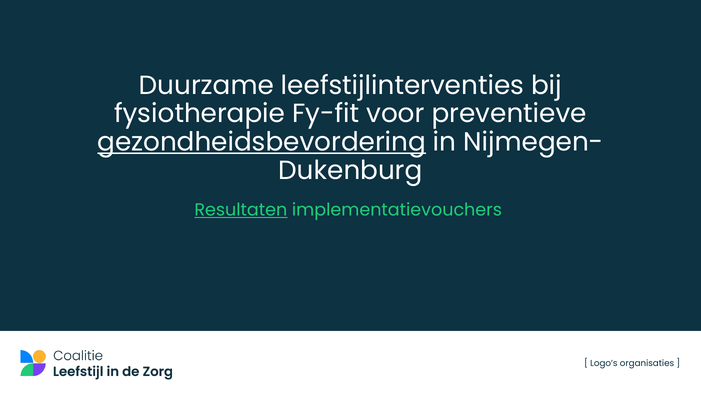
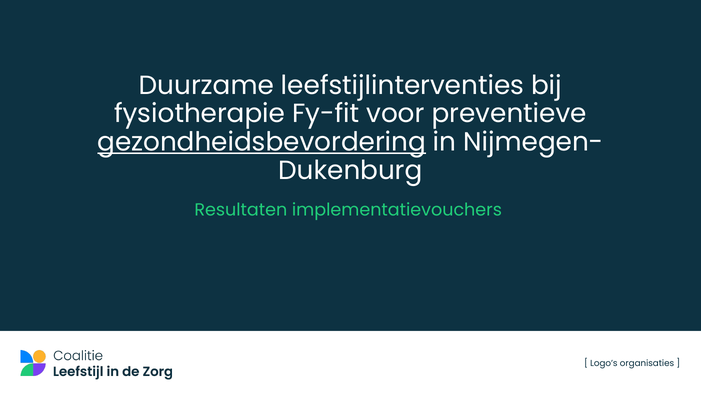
Resultaten underline: present -> none
